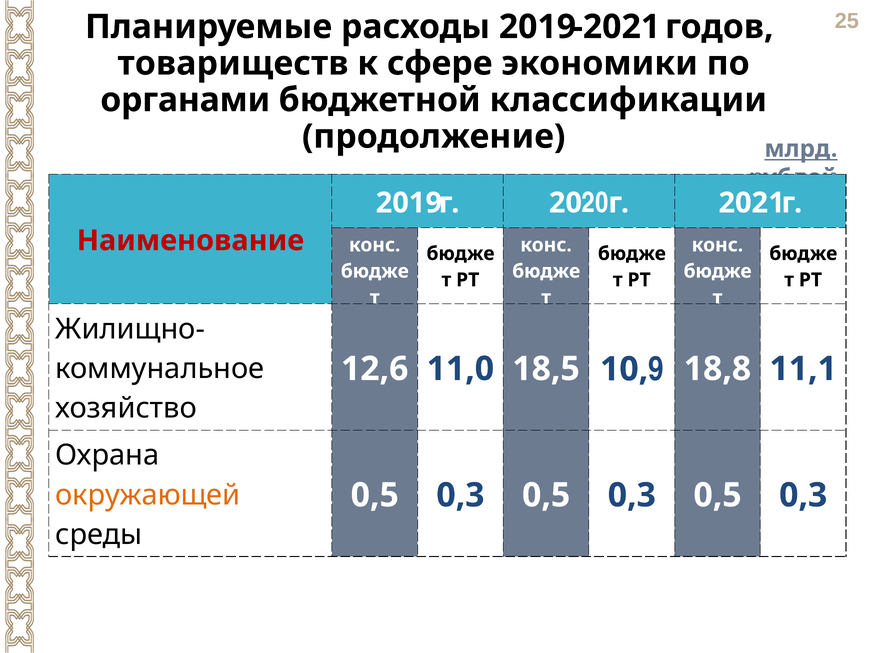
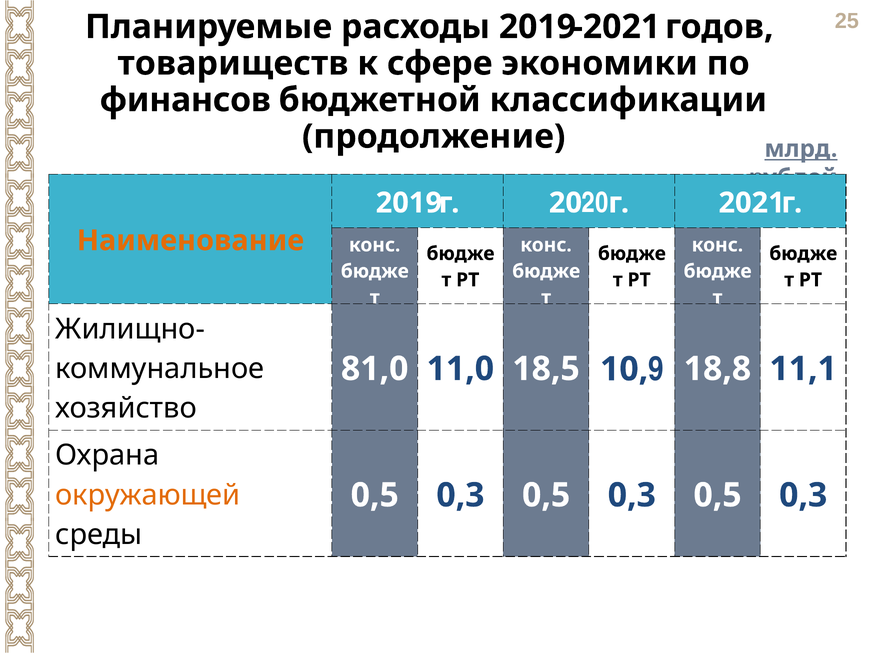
органами: органами -> финансов
Наименование colour: red -> orange
12,6: 12,6 -> 81,0
